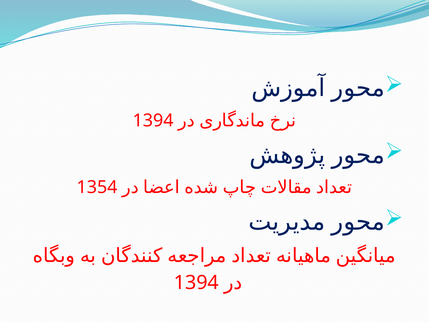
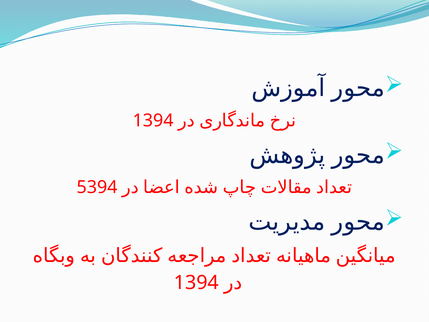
1354: 1354 -> 5394
